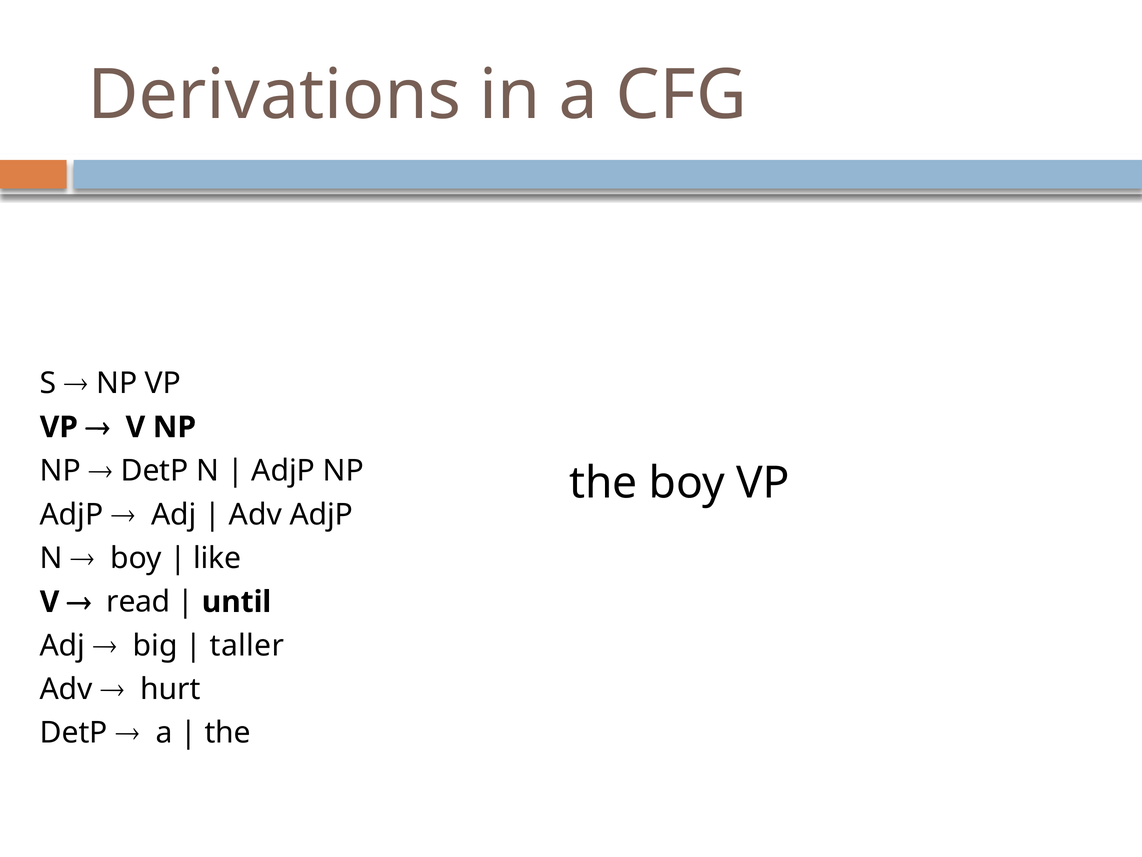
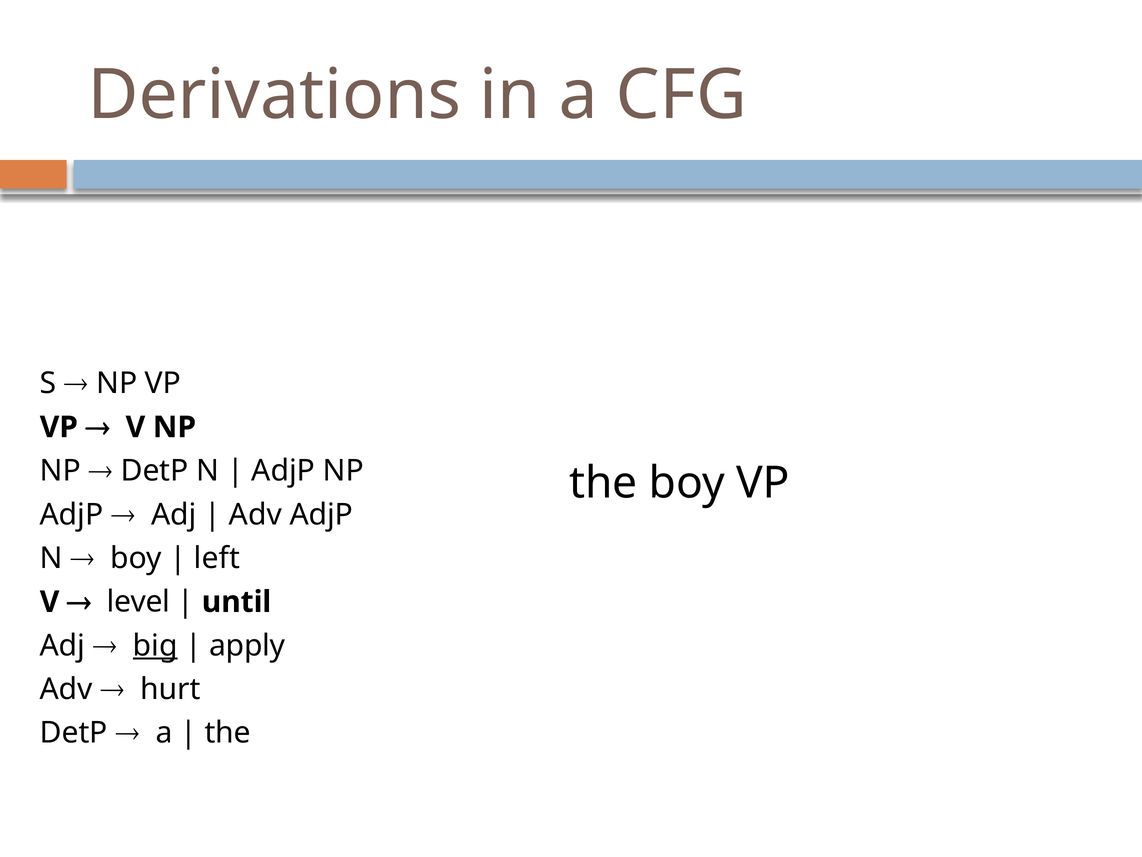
like: like -> left
read: read -> level
big underline: none -> present
taller: taller -> apply
